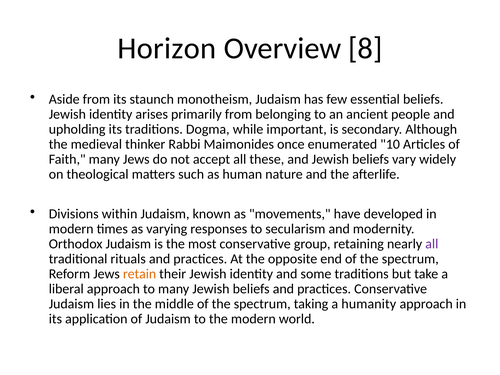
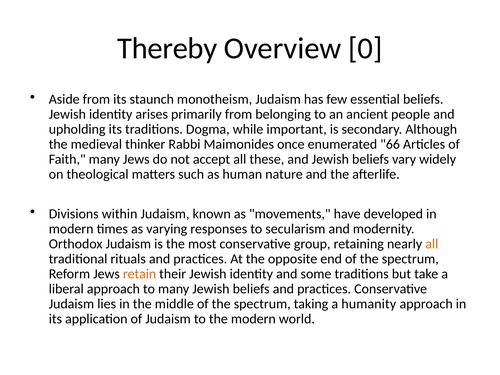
Horizon: Horizon -> Thereby
8: 8 -> 0
10: 10 -> 66
all at (432, 244) colour: purple -> orange
